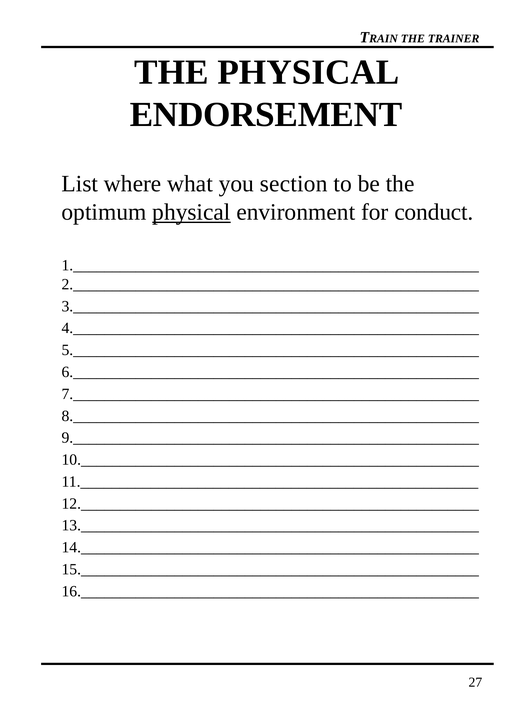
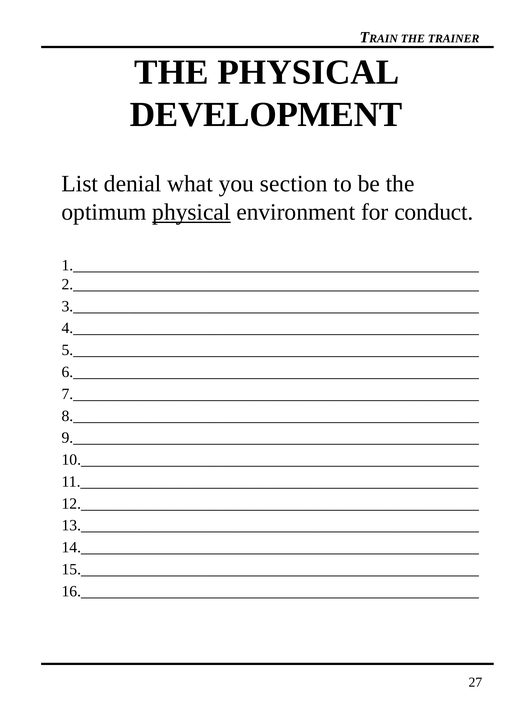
ENDORSEMENT: ENDORSEMENT -> DEVELOPMENT
where: where -> denial
